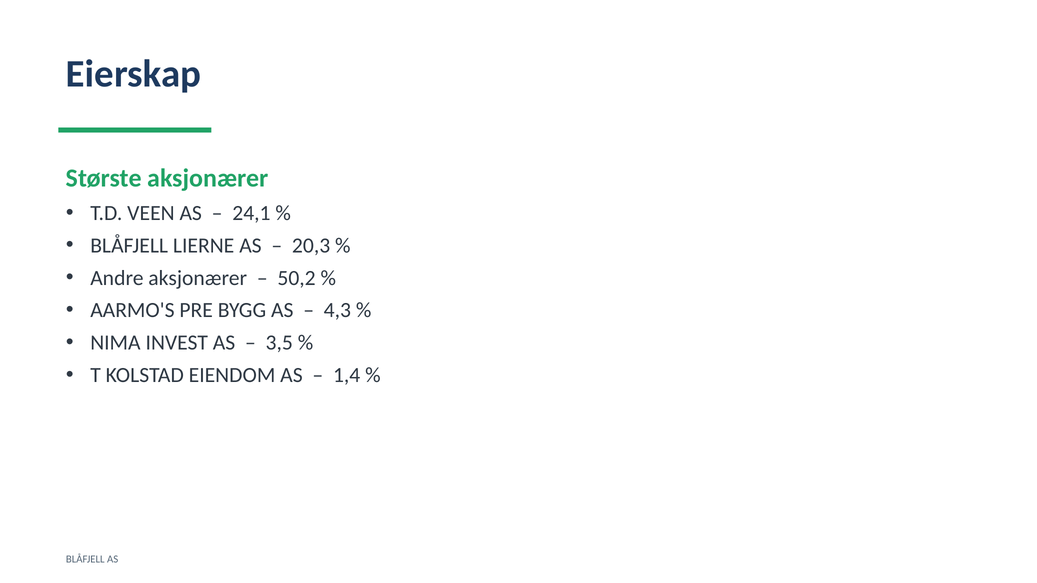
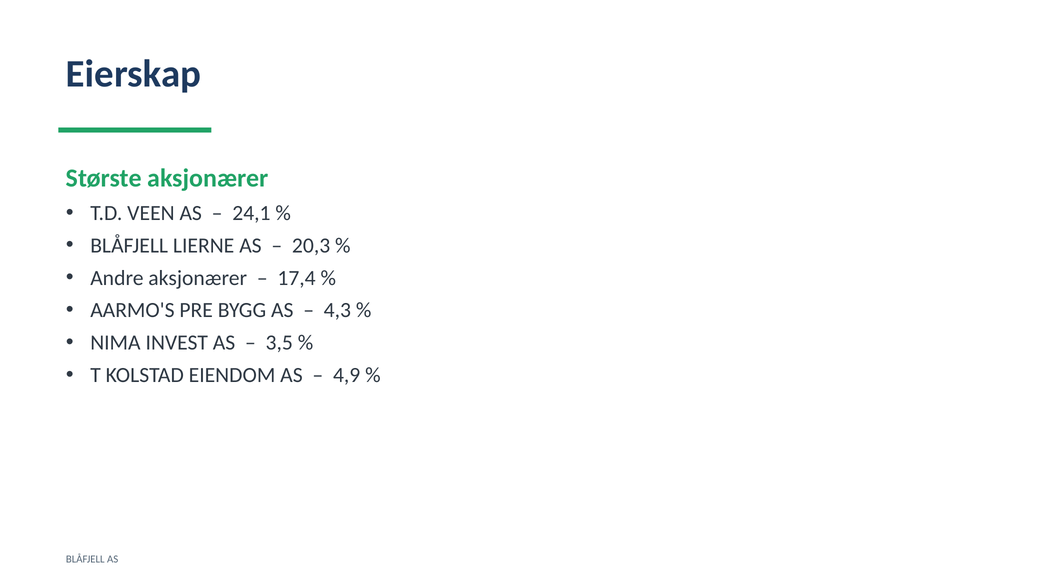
50,2: 50,2 -> 17,4
1,4: 1,4 -> 4,9
